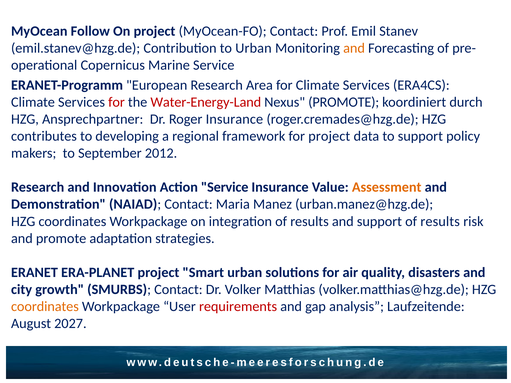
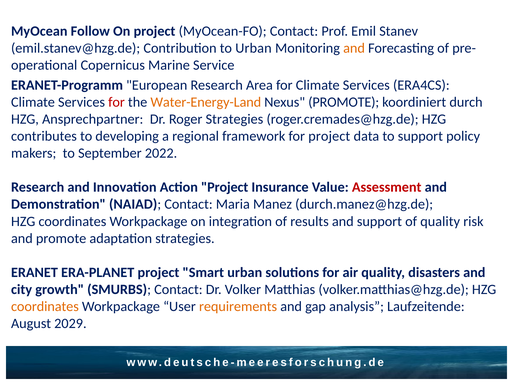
Water-Energy-Land colour: red -> orange
Roger Insurance: Insurance -> Strategies
2012: 2012 -> 2022
Action Service: Service -> Project
Assessment colour: orange -> red
urban.manez@hzg.de: urban.manez@hzg.de -> durch.manez@hzg.de
results at (440, 221): results -> quality
requirements colour: red -> orange
2027: 2027 -> 2029
